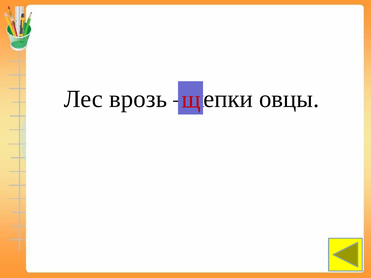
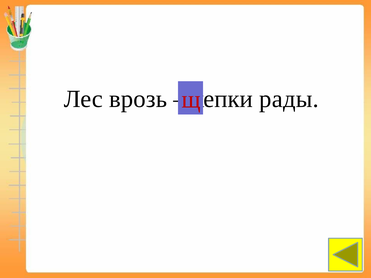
овцы: овцы -> рады
